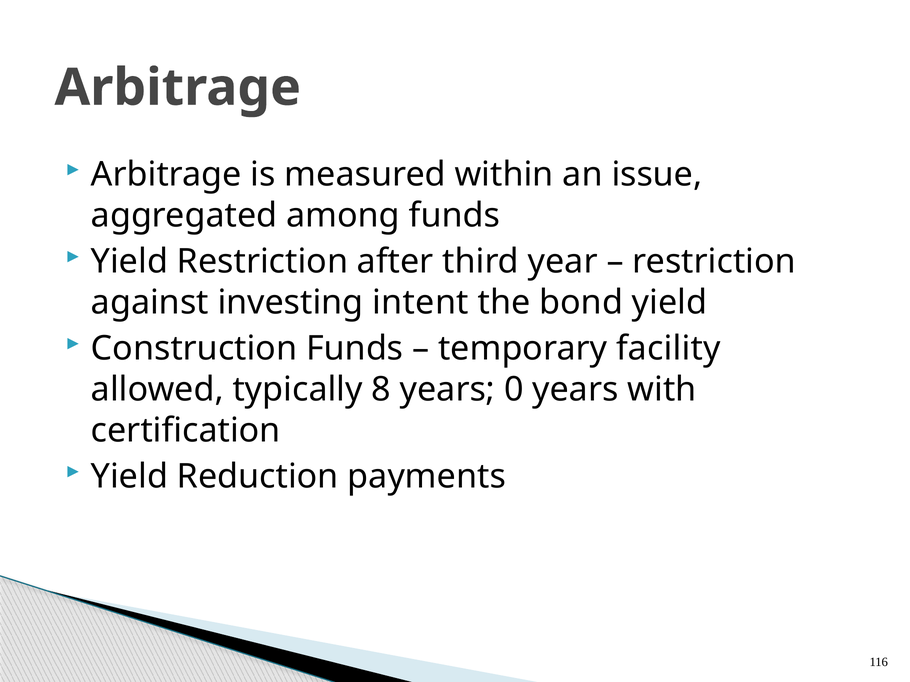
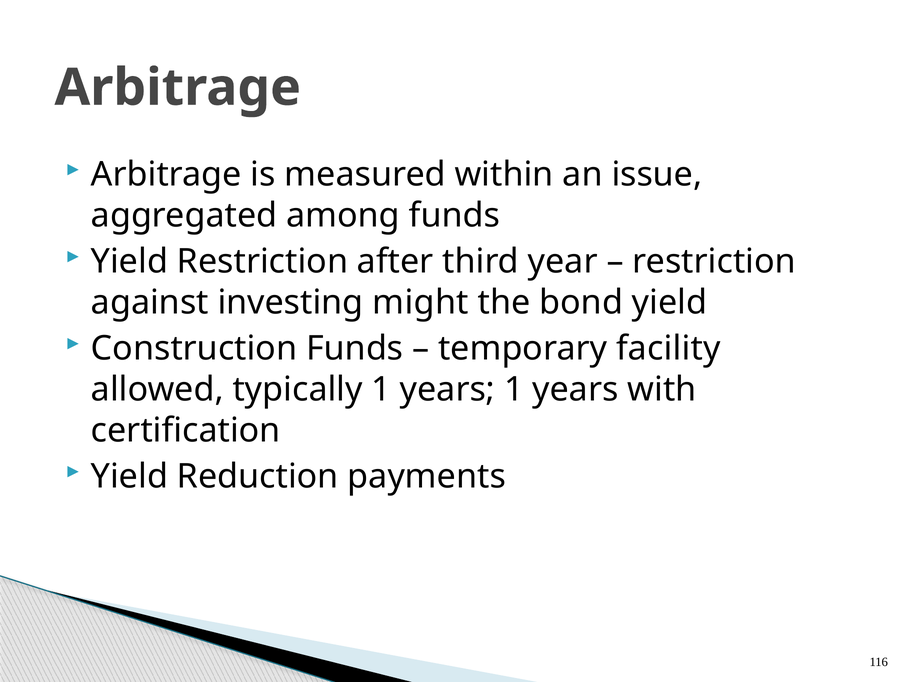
intent: intent -> might
typically 8: 8 -> 1
years 0: 0 -> 1
